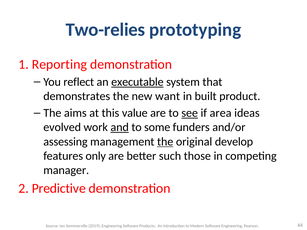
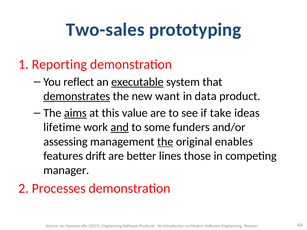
Two-relies: Two-relies -> Two-sales
demonstrates underline: none -> present
built: built -> data
aims underline: none -> present
see underline: present -> none
area: area -> take
evolved: evolved -> lifetime
develop: develop -> enables
only: only -> drift
such: such -> lines
Predictive: Predictive -> Processes
